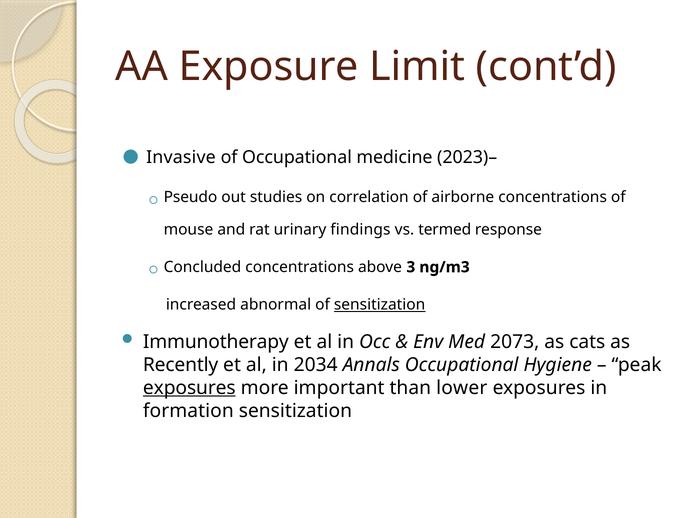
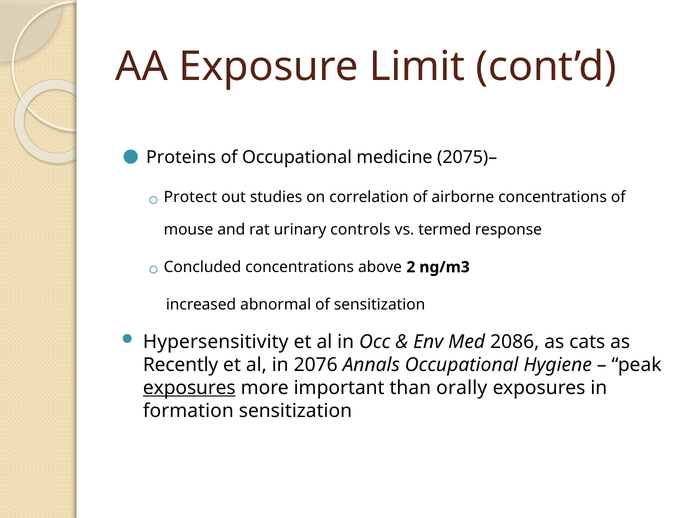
Invasive: Invasive -> Proteins
2023)–: 2023)– -> 2075)–
Pseudo: Pseudo -> Protect
findings: findings -> controls
3: 3 -> 2
sensitization at (380, 305) underline: present -> none
Immunotherapy: Immunotherapy -> Hypersensitivity
2073: 2073 -> 2086
2034: 2034 -> 2076
lower: lower -> orally
